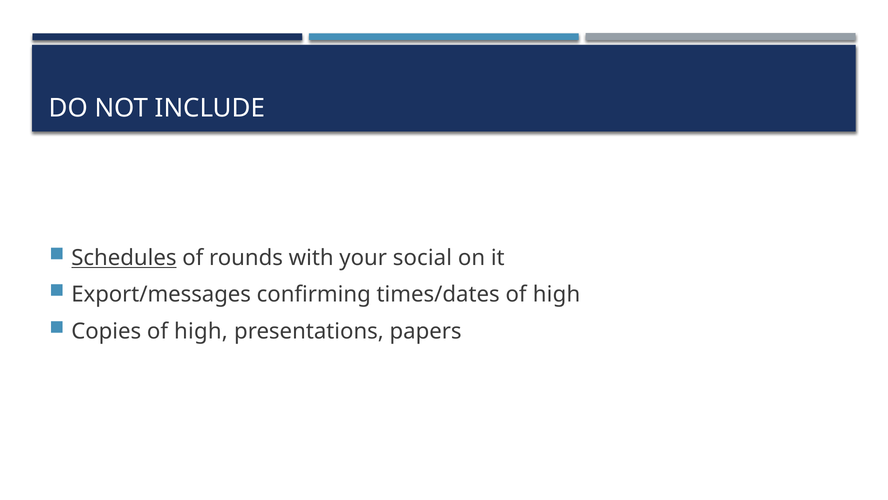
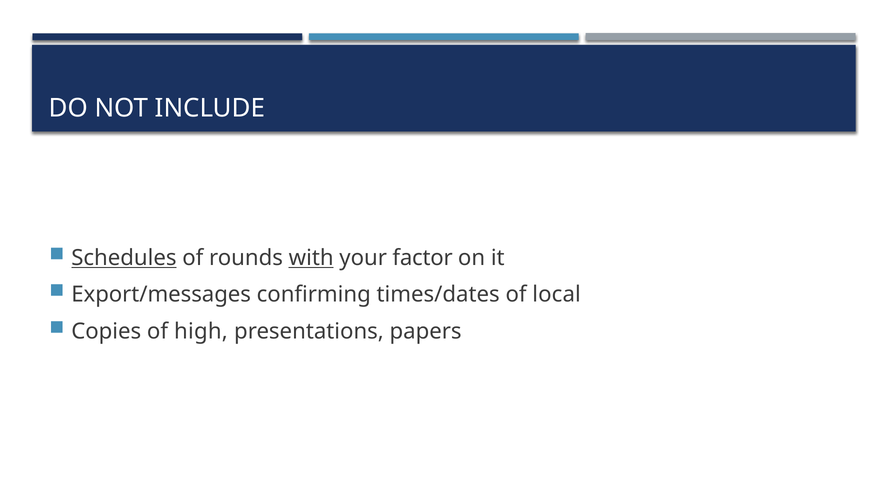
with underline: none -> present
social: social -> factor
times/dates of high: high -> local
